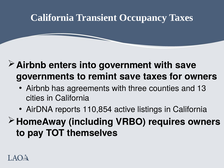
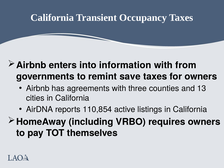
government: government -> information
with save: save -> from
